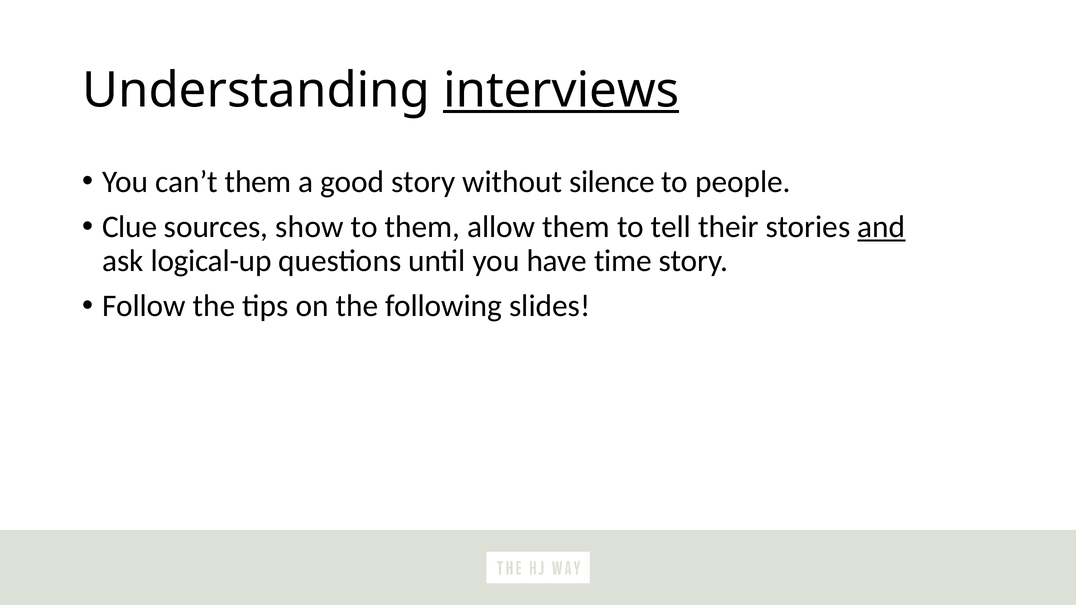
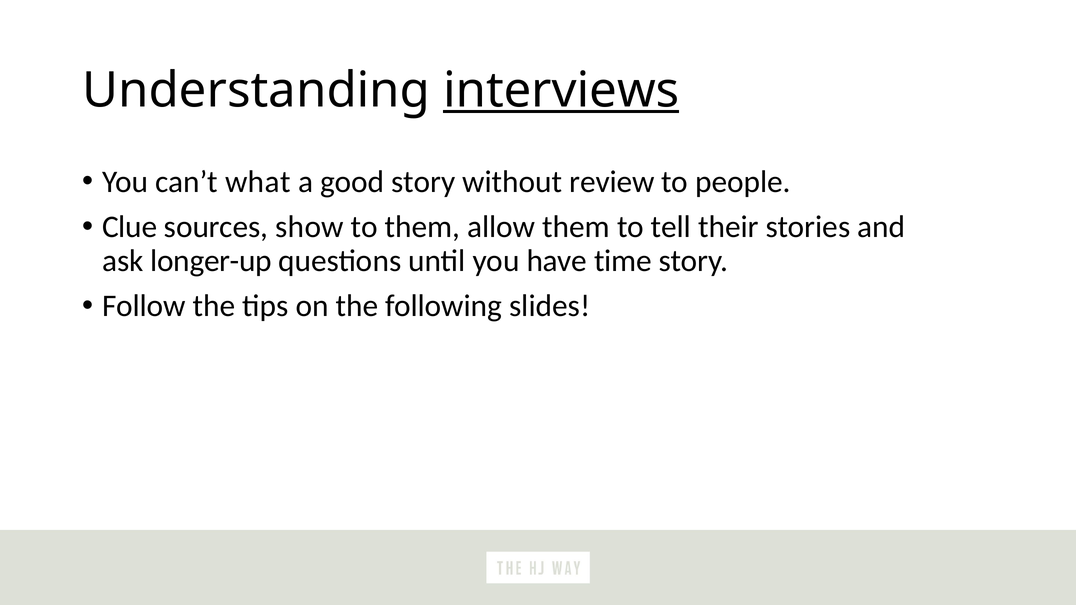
can’t them: them -> what
silence: silence -> review
and underline: present -> none
logical-up: logical-up -> longer-up
